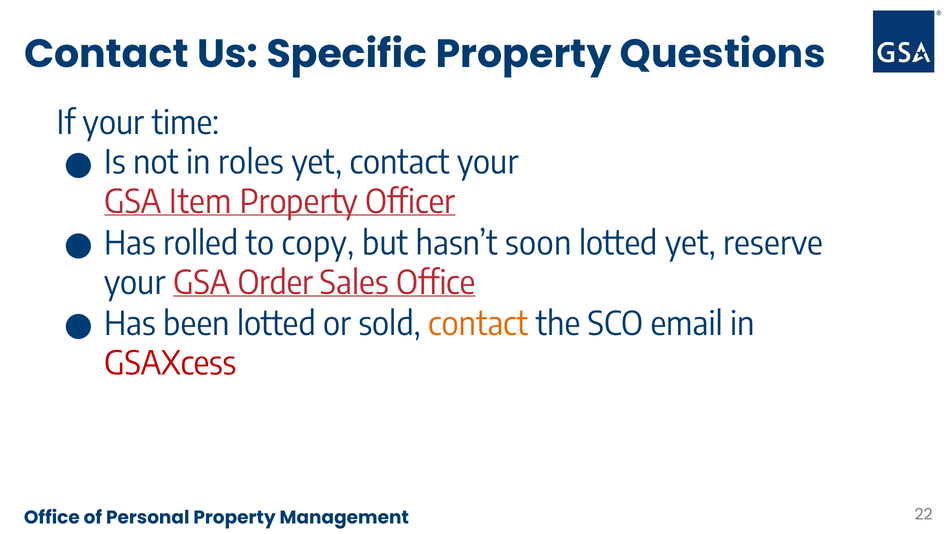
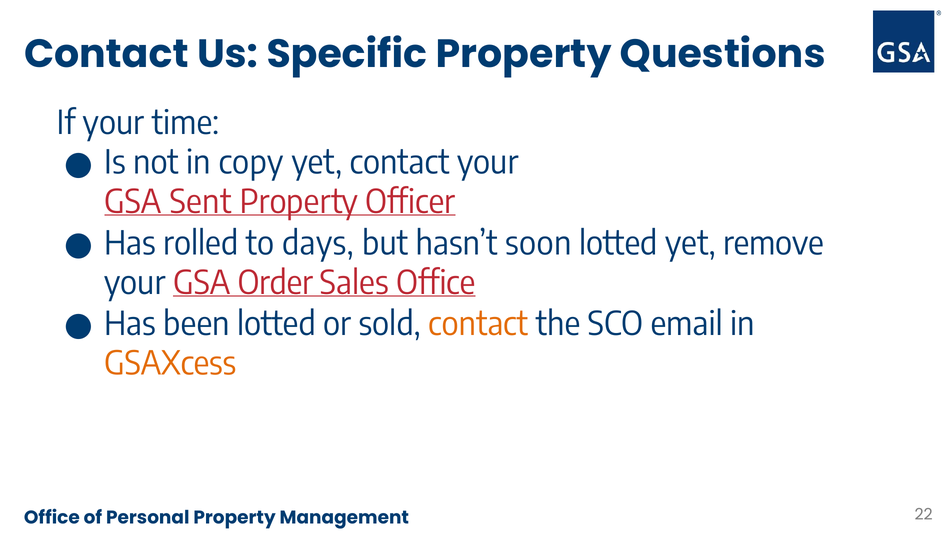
roles: roles -> copy
Item: Item -> Sent
copy: copy -> days
reserve: reserve -> remove
GSAXcess colour: red -> orange
